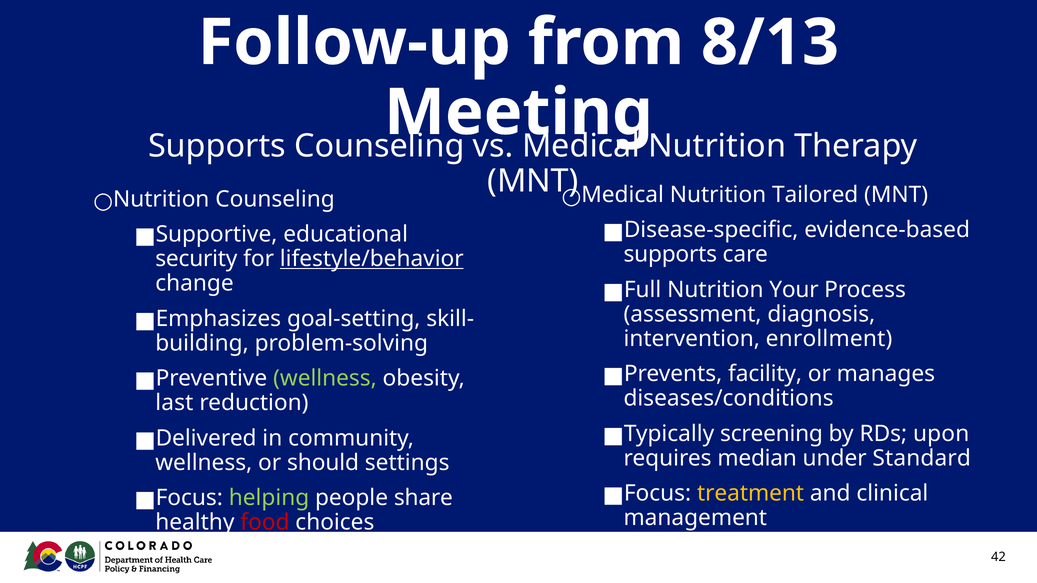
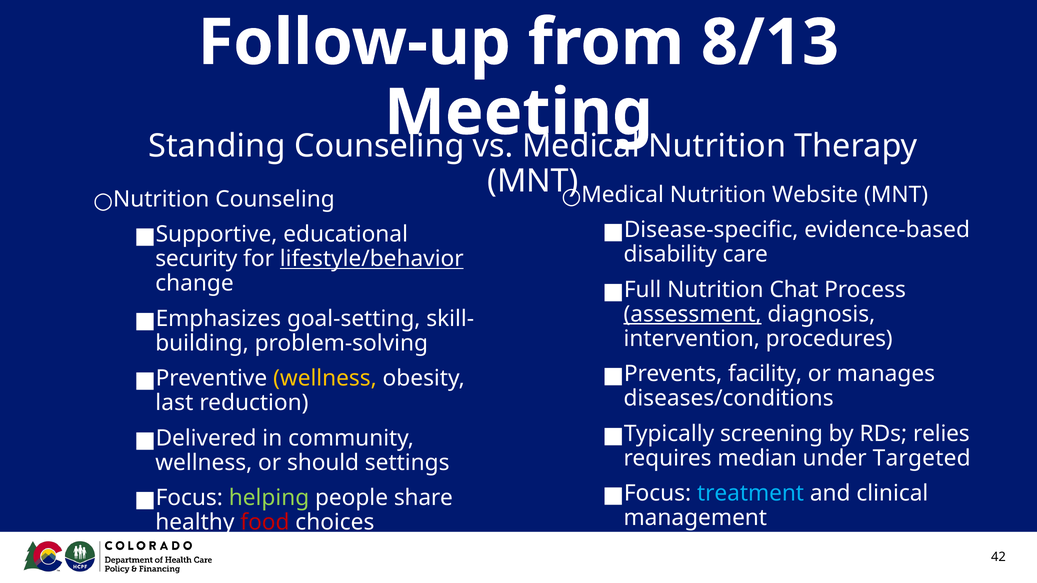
Supports at (217, 146): Supports -> Standing
Tailored: Tailored -> Website
supports at (670, 254): supports -> disability
Your: Your -> Chat
assessment underline: none -> present
enrollment: enrollment -> procedures
wellness at (325, 379) colour: light green -> yellow
upon: upon -> relies
Standard: Standard -> Targeted
treatment colour: yellow -> light blue
